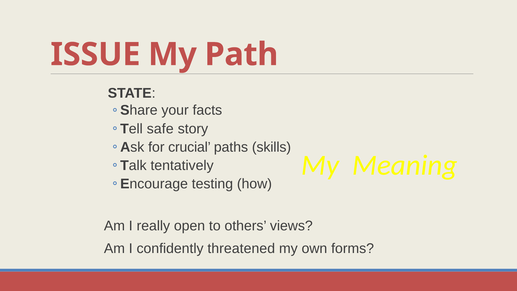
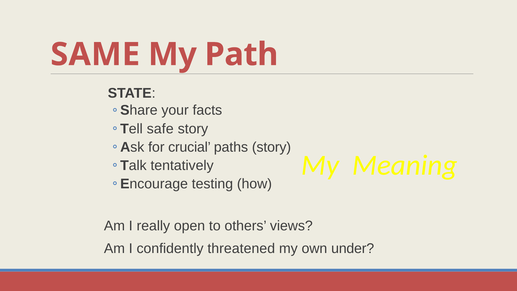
ISSUE: ISSUE -> SAME
paths skills: skills -> story
forms: forms -> under
